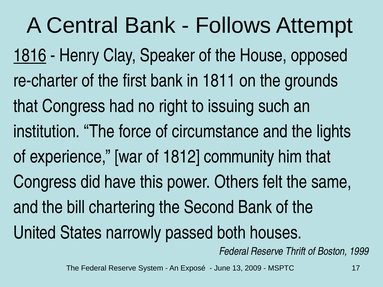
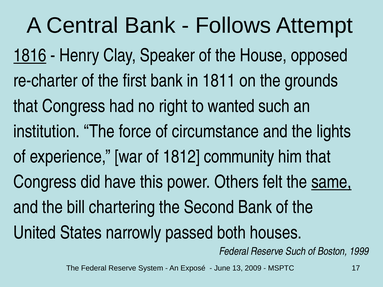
issuing: issuing -> wanted
same underline: none -> present
Reserve Thrift: Thrift -> Such
